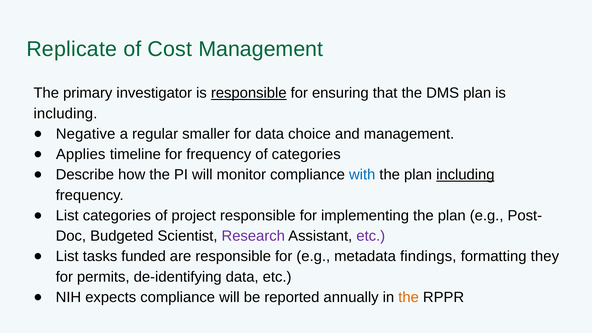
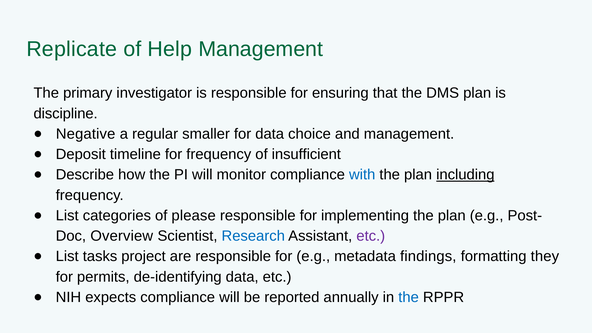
Cost: Cost -> Help
responsible at (249, 93) underline: present -> none
including at (65, 114): including -> discipline
Applies: Applies -> Deposit
of categories: categories -> insufficient
project: project -> please
Budgeted: Budgeted -> Overview
Research colour: purple -> blue
funded: funded -> project
the at (409, 297) colour: orange -> blue
